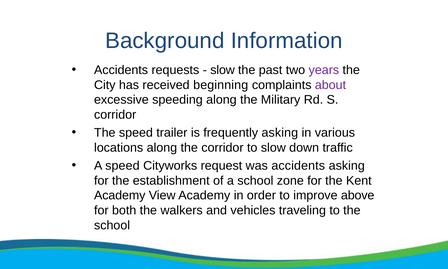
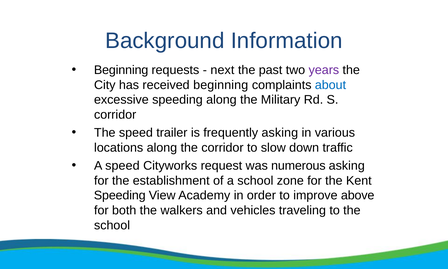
Accidents at (121, 70): Accidents -> Beginning
slow at (223, 70): slow -> next
about colour: purple -> blue
was accidents: accidents -> numerous
Academy at (120, 195): Academy -> Speeding
